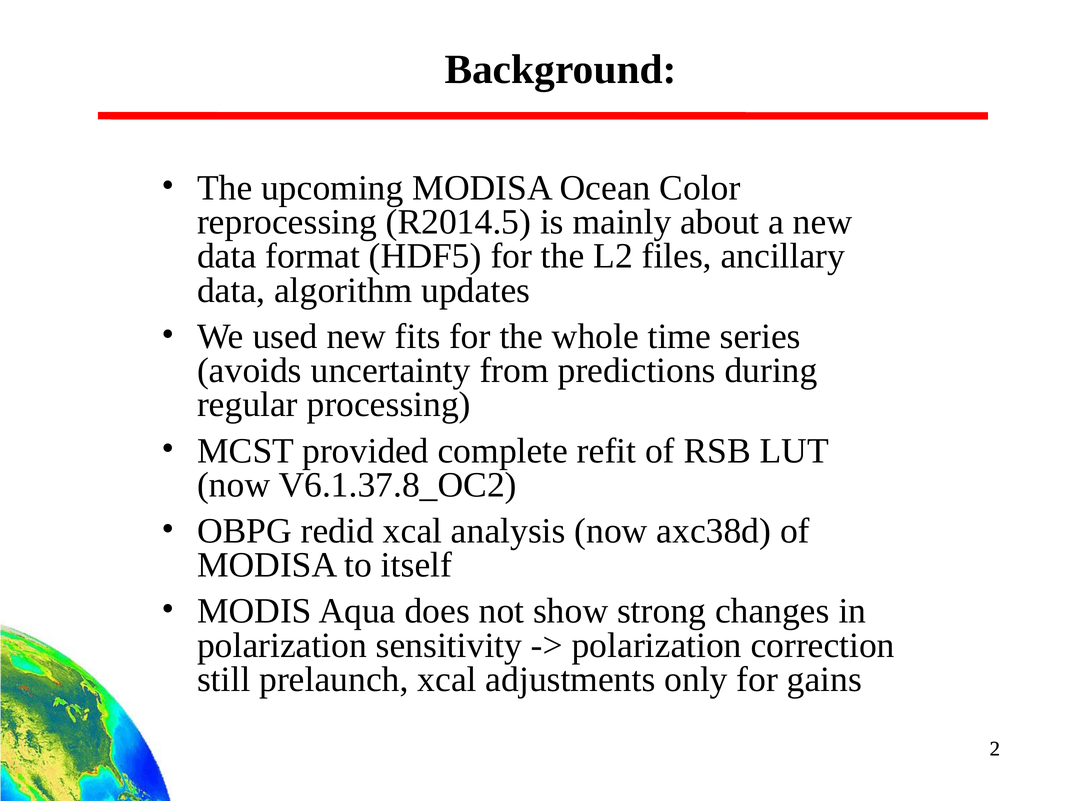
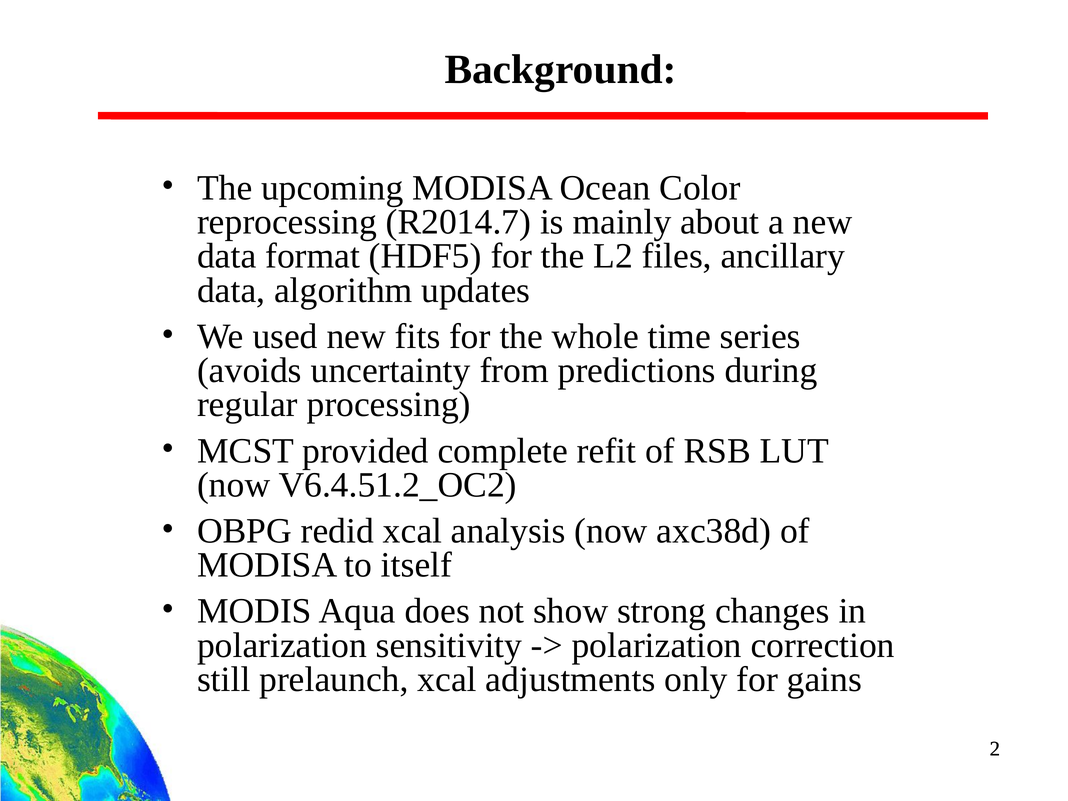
R2014.5: R2014.5 -> R2014.7
V6.1.37.8_OC2: V6.1.37.8_OC2 -> V6.4.51.2_OC2
